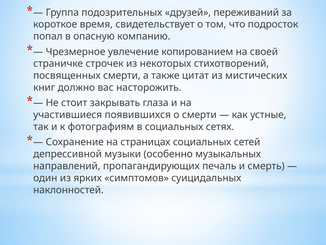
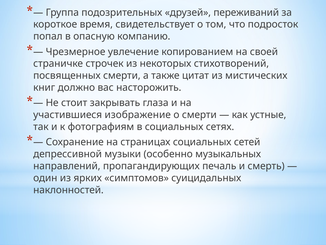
появившихся: появившихся -> изображение
